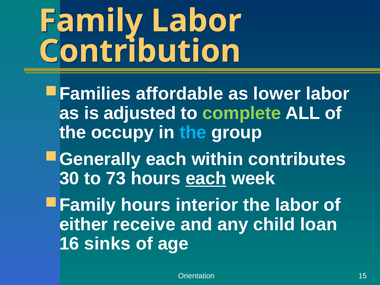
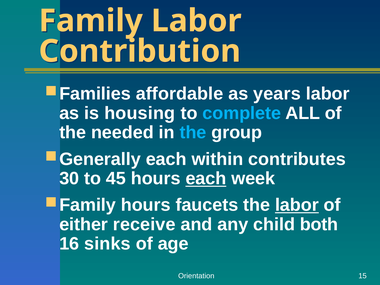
lower: lower -> years
adjusted: adjusted -> housing
complete colour: light green -> light blue
occupy: occupy -> needed
73: 73 -> 45
interior: interior -> faucets
labor at (297, 205) underline: none -> present
loan: loan -> both
